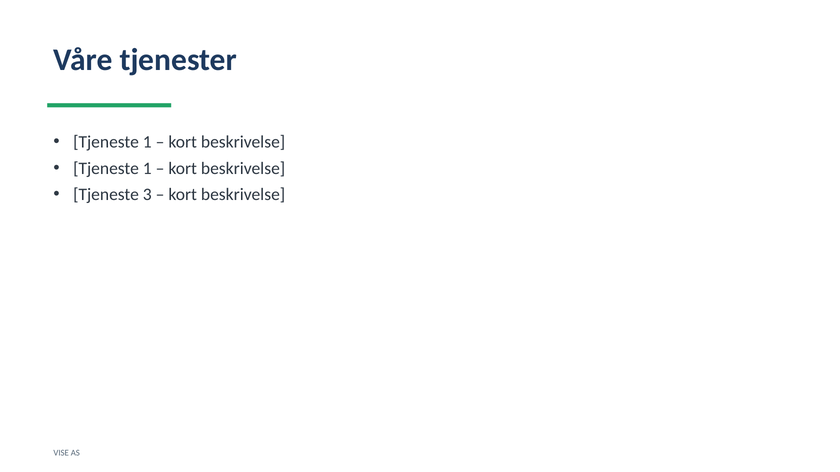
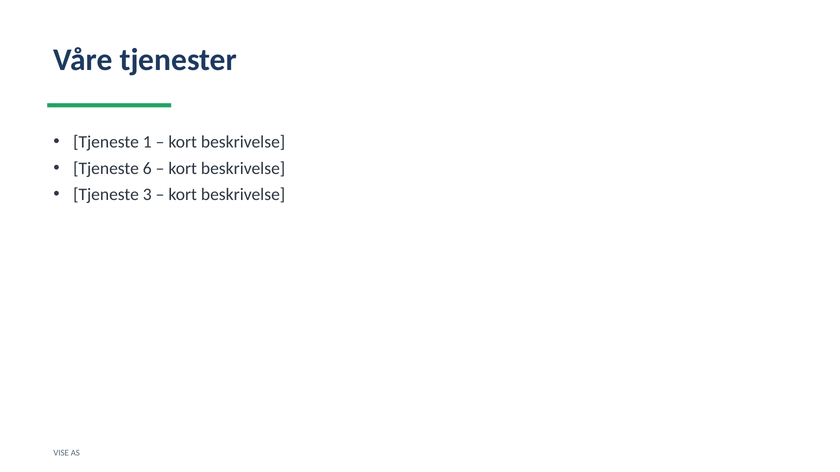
1 at (147, 169): 1 -> 6
